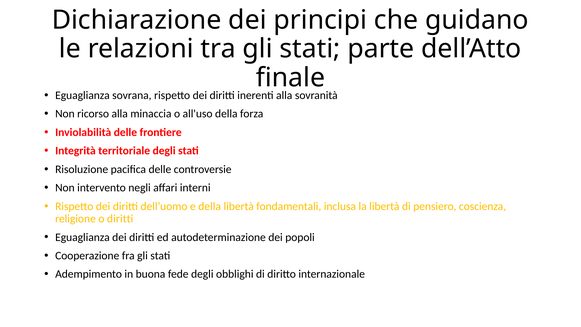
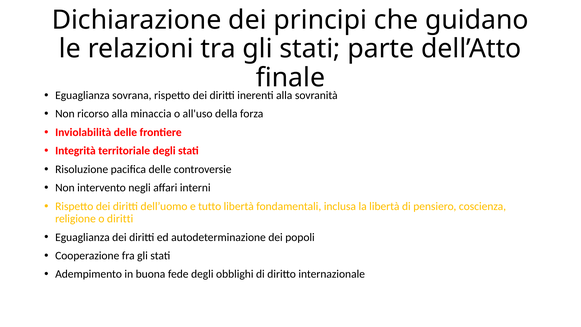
e della: della -> tutto
